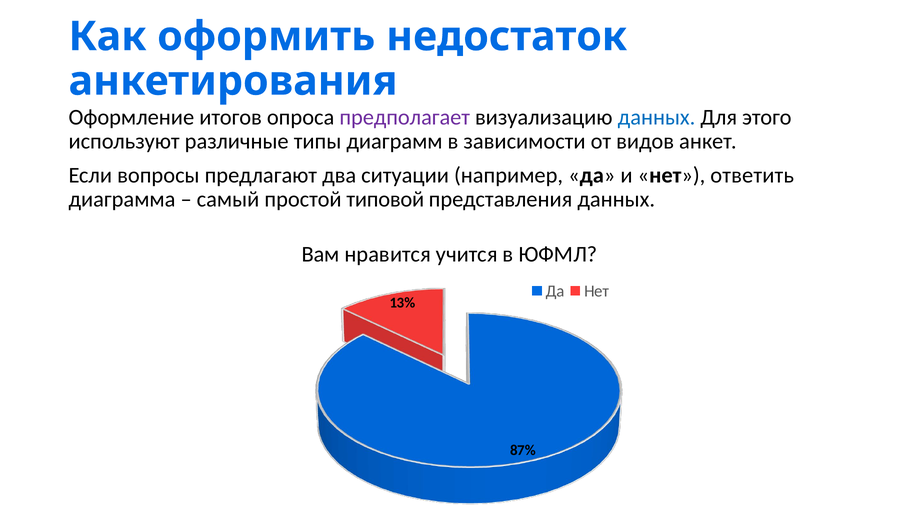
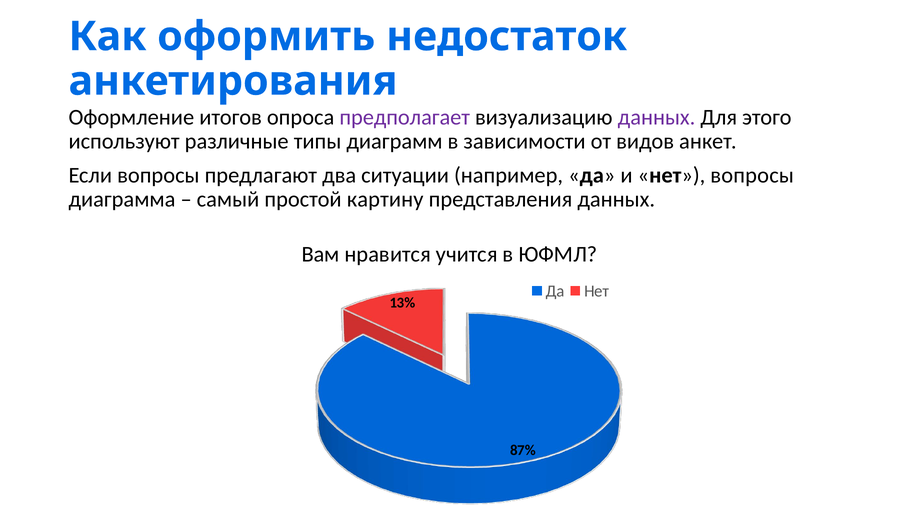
данных at (657, 117) colour: blue -> purple
нет ответить: ответить -> вопросы
типовой: типовой -> картину
